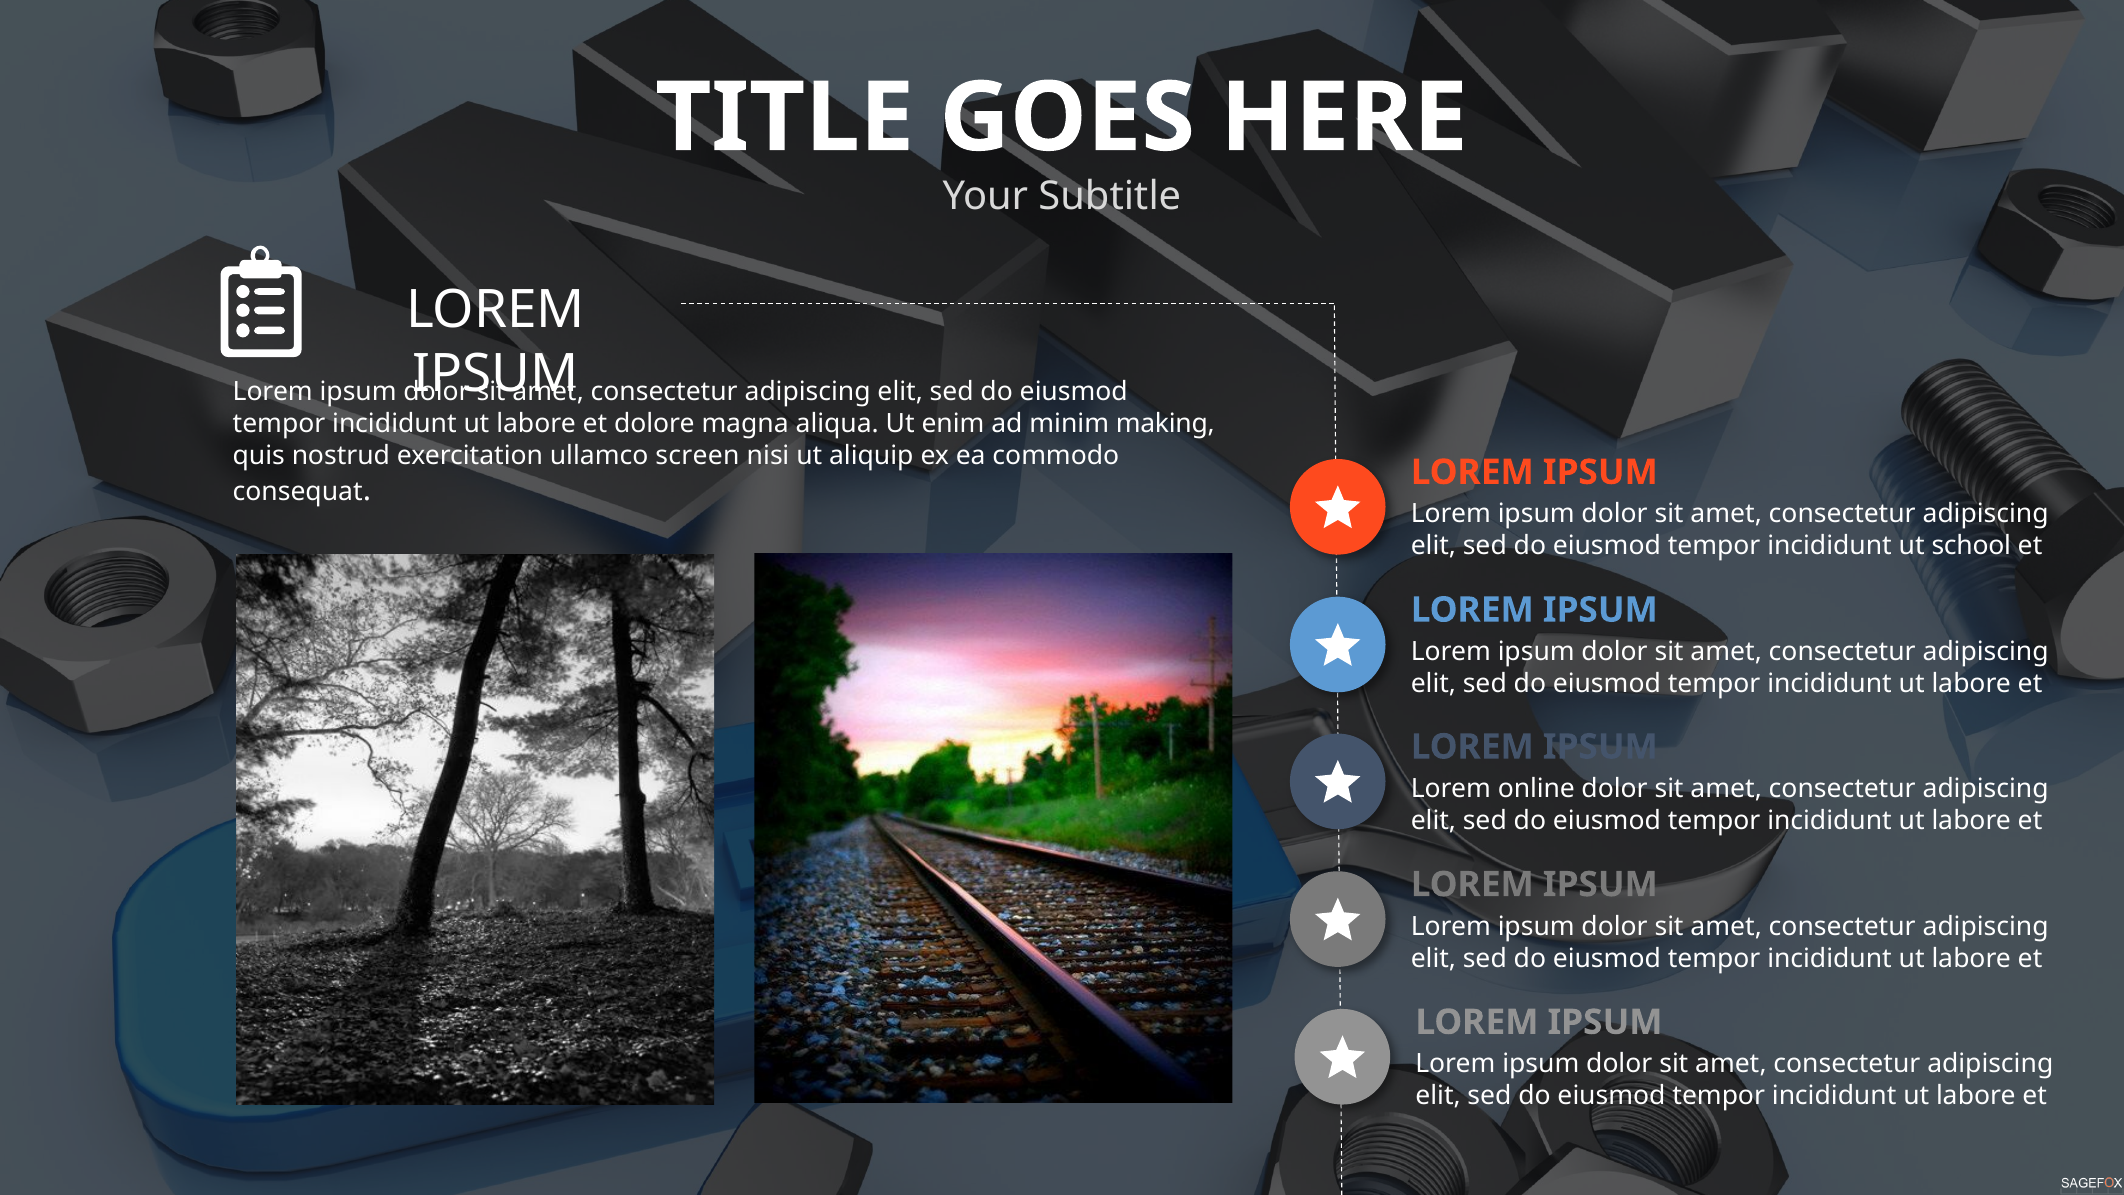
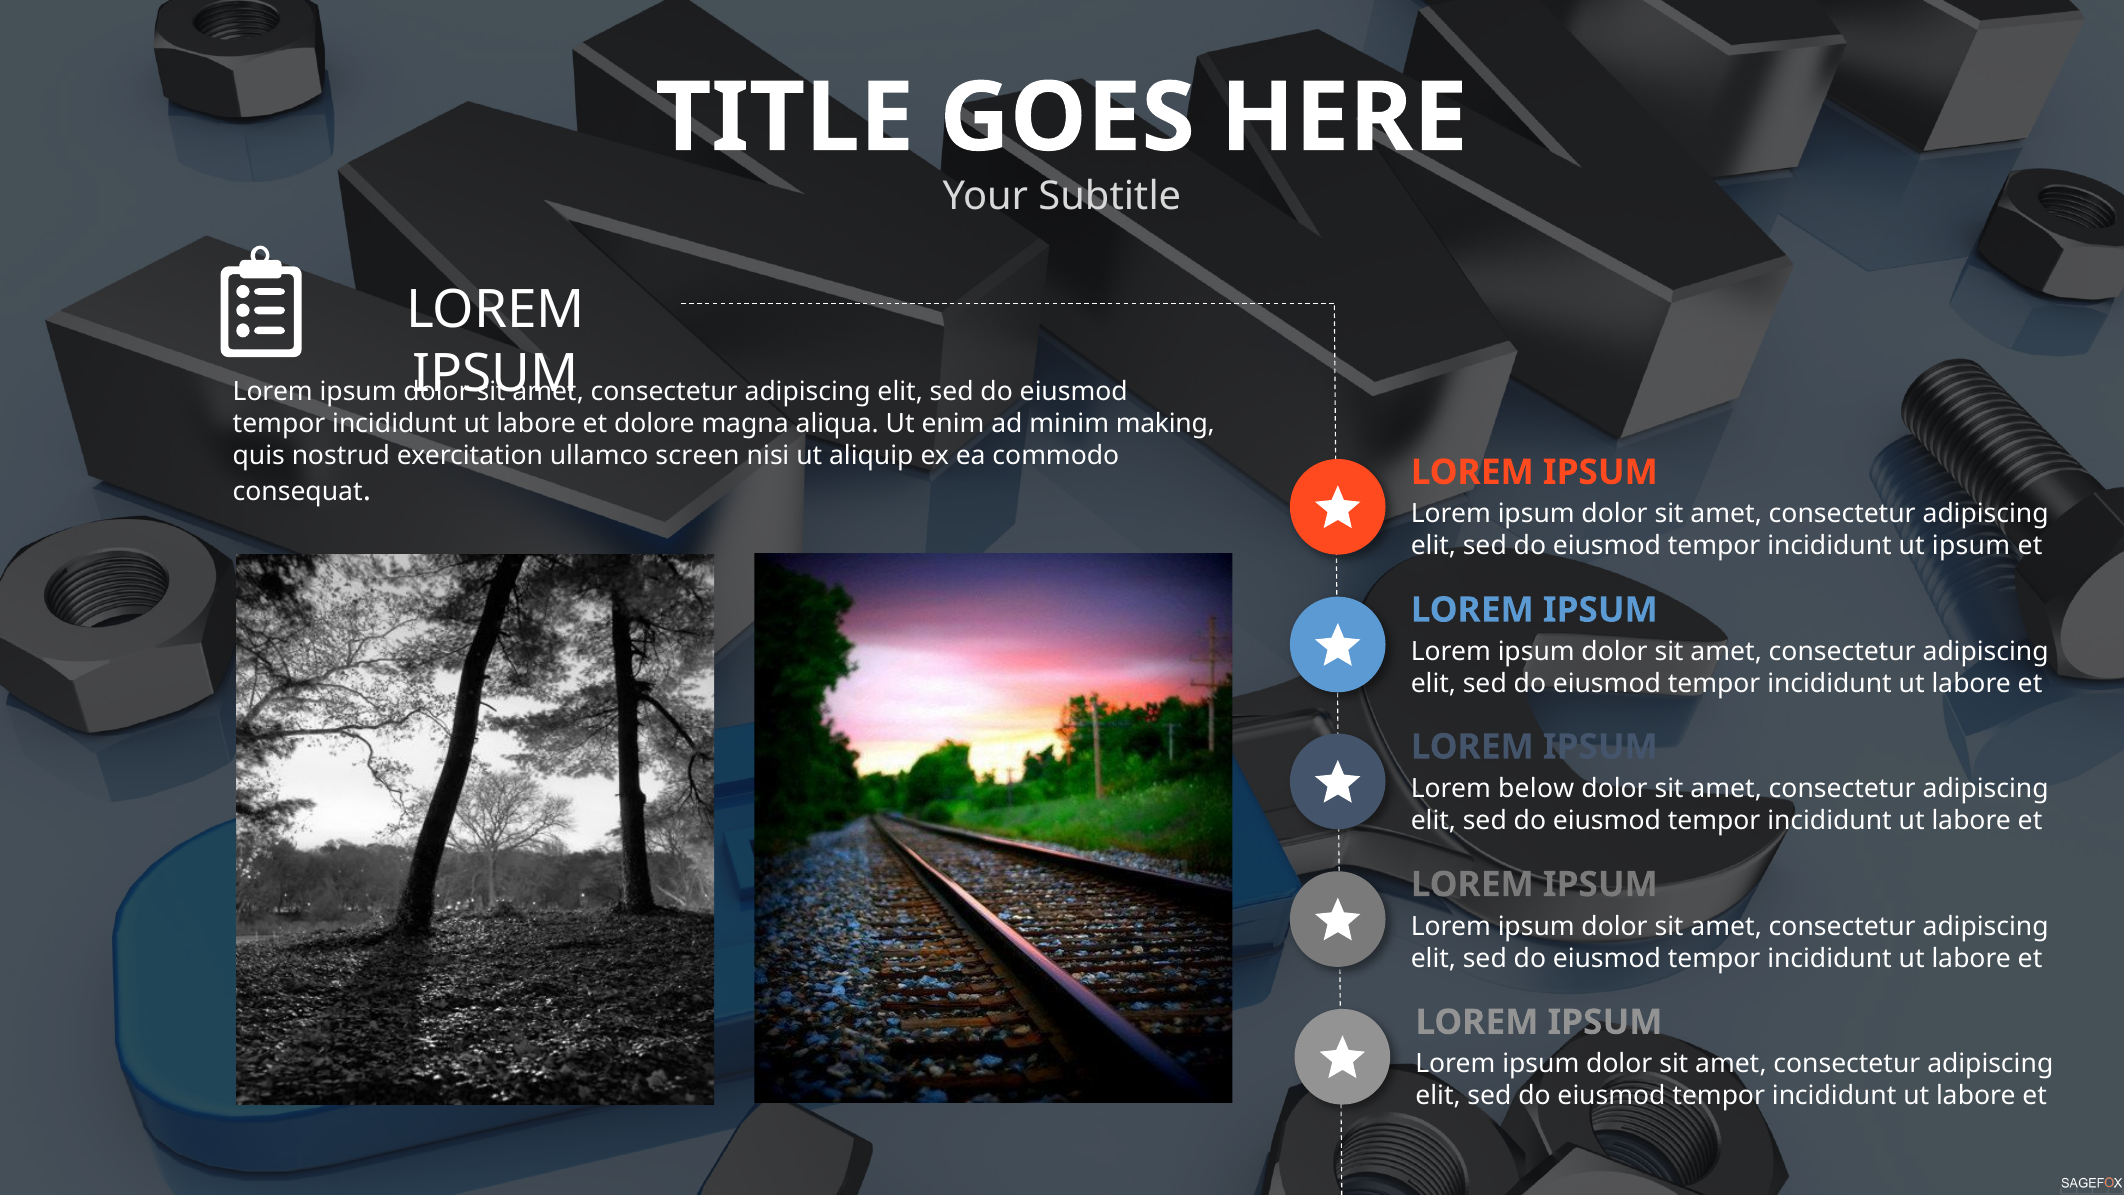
ut school: school -> ipsum
online: online -> below
